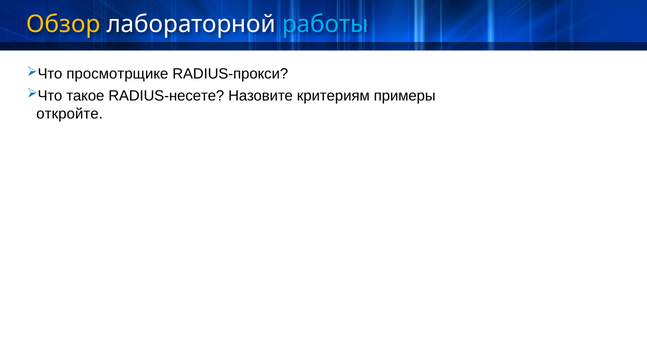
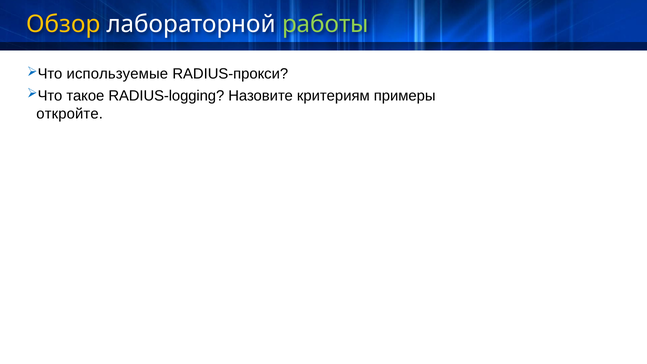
работы colour: light blue -> light green
просмотрщике: просмотрщике -> используемые
RADIUS-несете: RADIUS-несете -> RADIUS-logging
